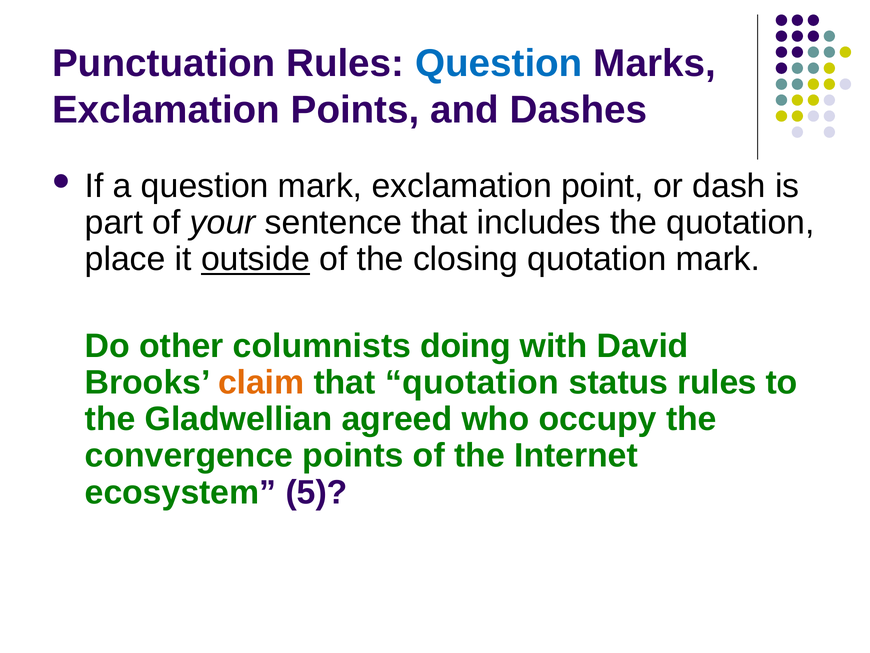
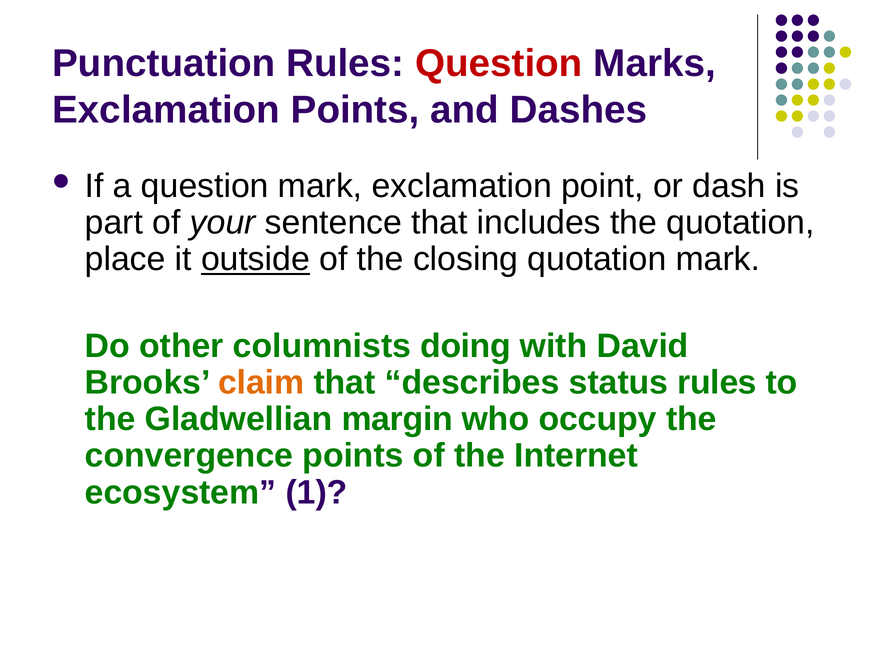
Question at (499, 64) colour: blue -> red
that quotation: quotation -> describes
agreed: agreed -> margin
5: 5 -> 1
